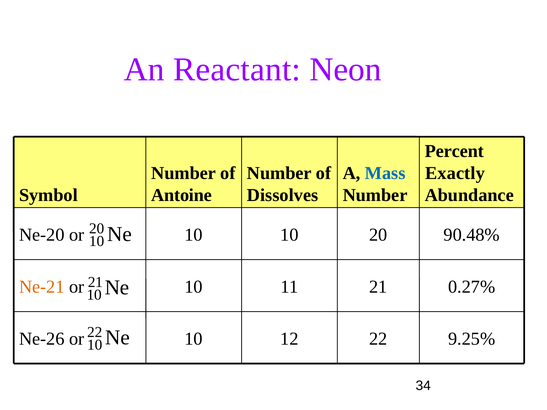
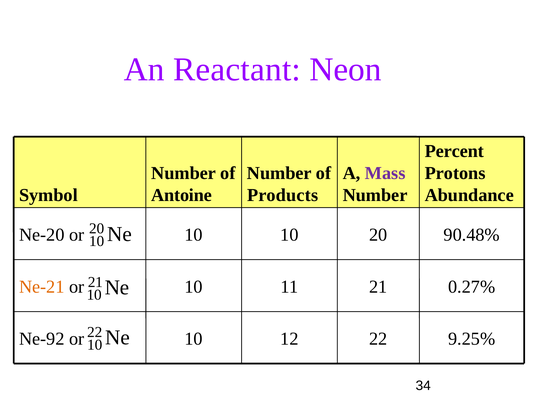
Mass colour: blue -> purple
Exactly: Exactly -> Protons
Dissolves: Dissolves -> Products
Ne-26: Ne-26 -> Ne-92
